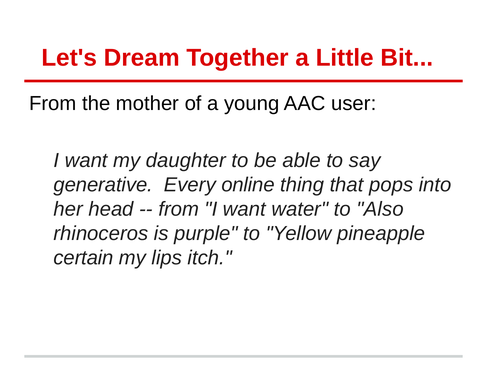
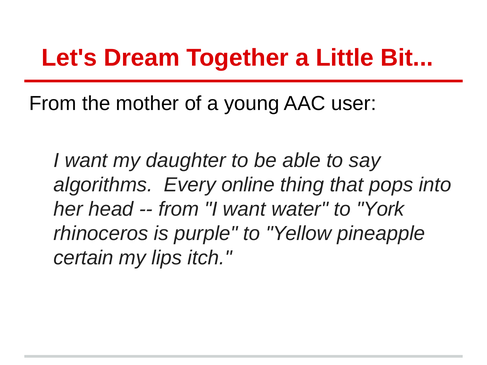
generative: generative -> algorithms
Also: Also -> York
